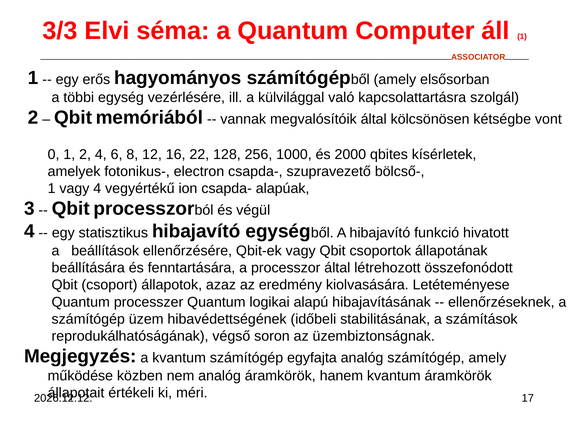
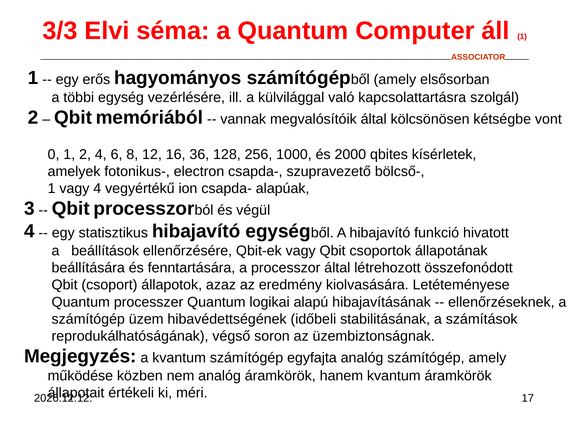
22: 22 -> 36
